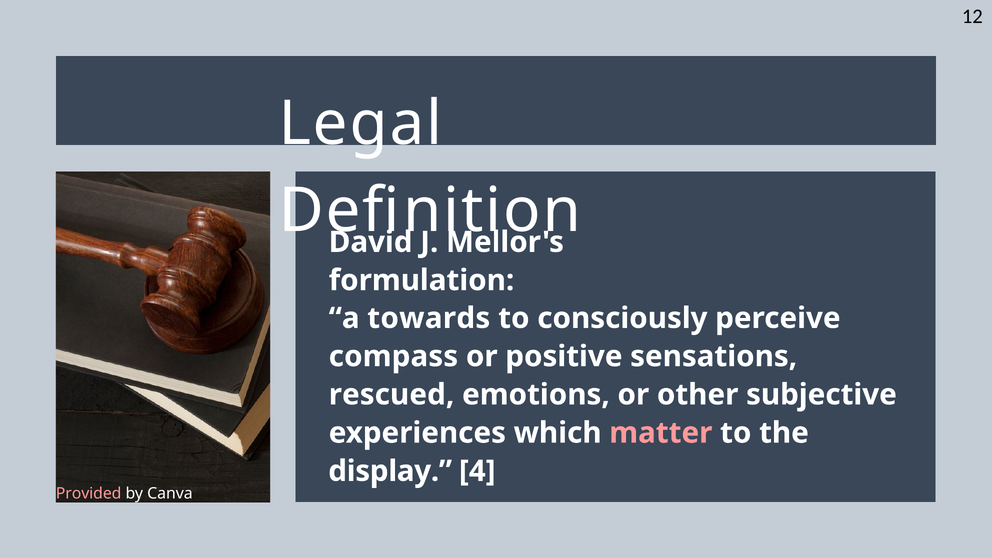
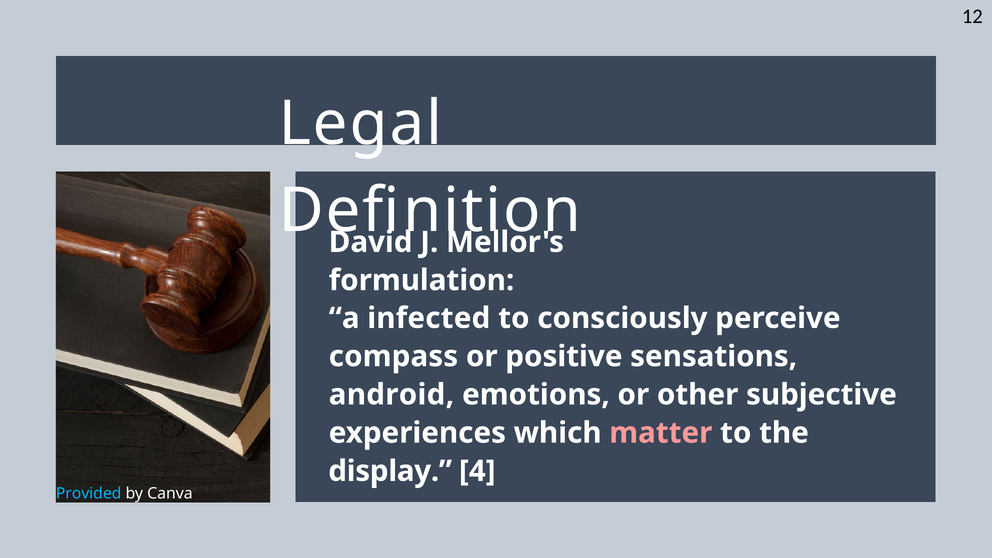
towards: towards -> infected
rescued: rescued -> android
Provided colour: pink -> light blue
